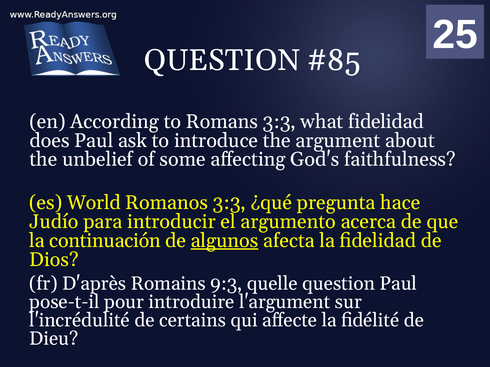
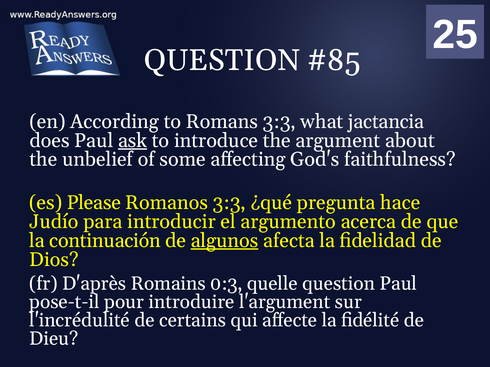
what fidelidad: fidelidad -> jactancia
ask underline: none -> present
World: World -> Please
9:3: 9:3 -> 0:3
